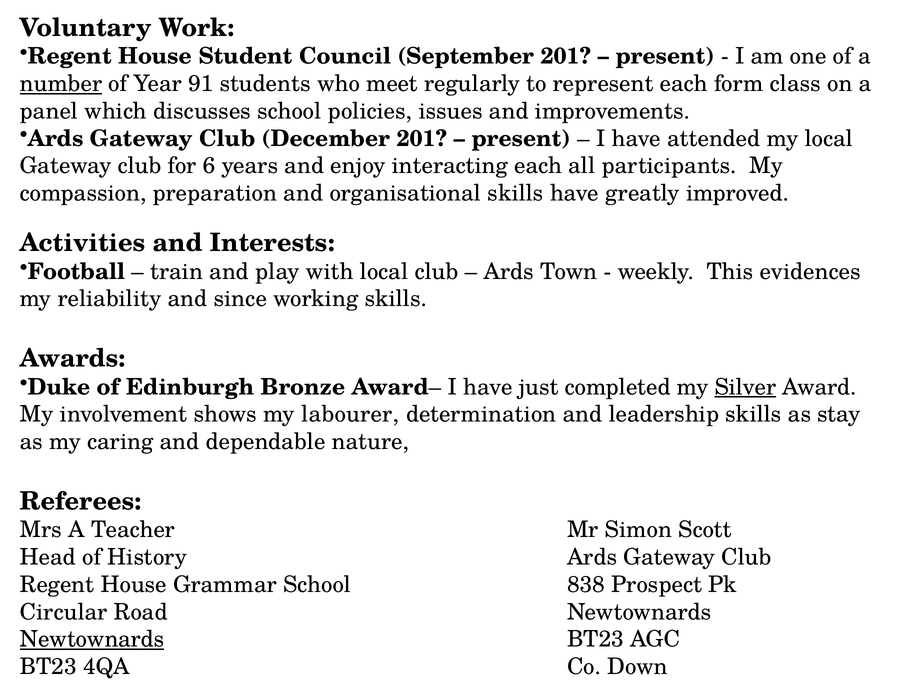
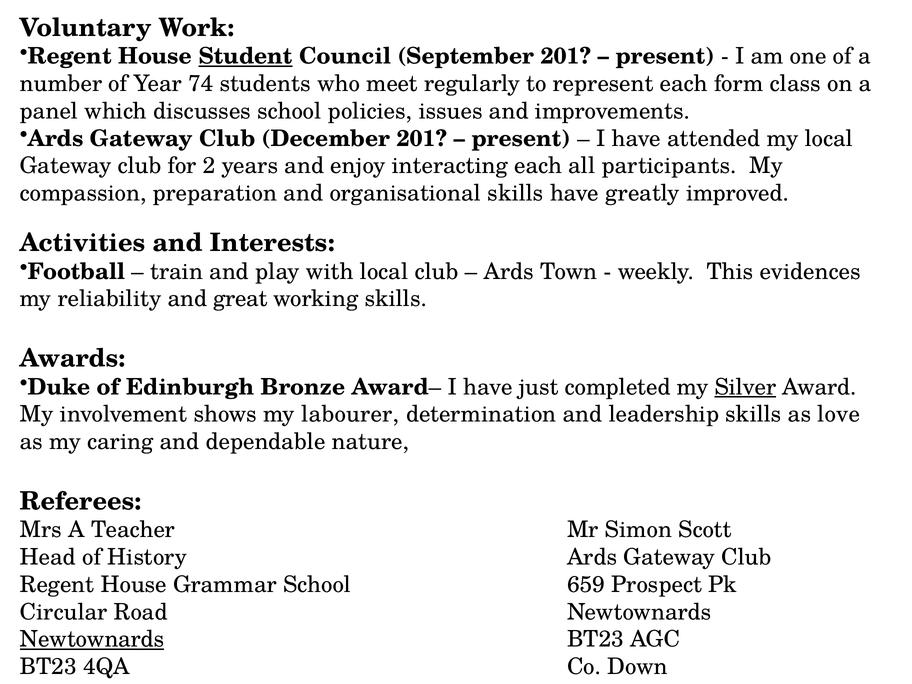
Student underline: none -> present
number underline: present -> none
91: 91 -> 74
6: 6 -> 2
since: since -> great
stay: stay -> love
838: 838 -> 659
